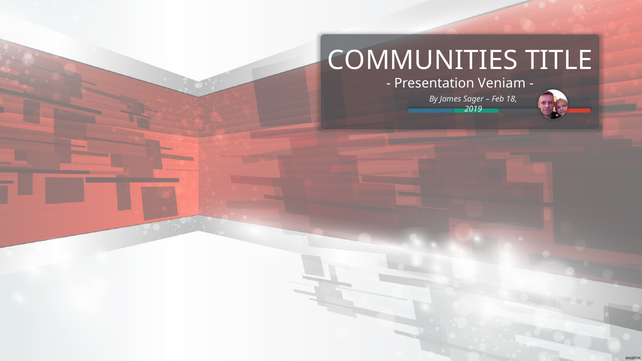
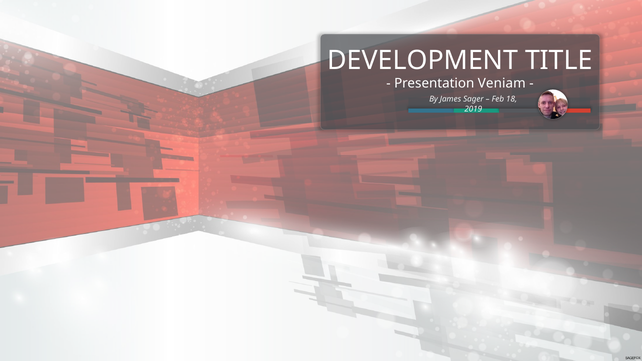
COMMUNITIES: COMMUNITIES -> DEVELOPMENT
